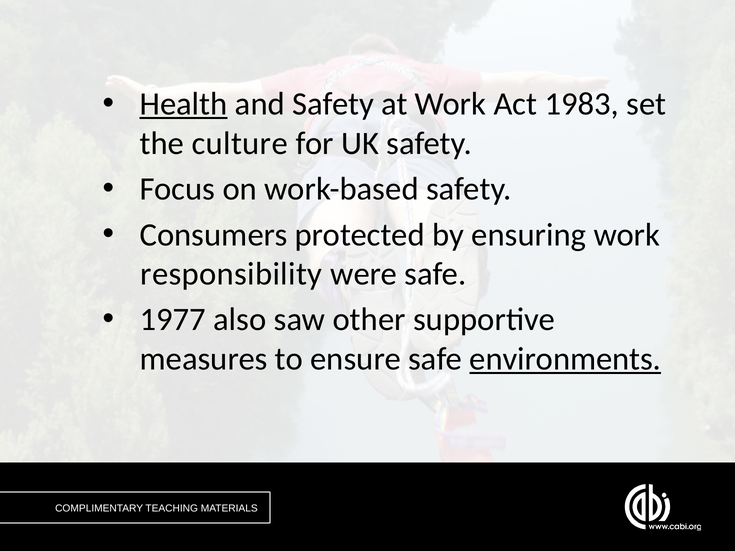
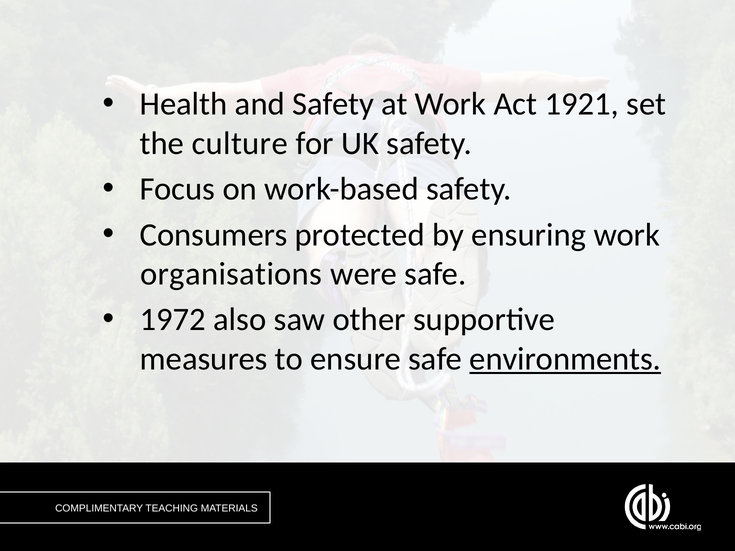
Health underline: present -> none
1983: 1983 -> 1921
responsibility: responsibility -> organisations
1977: 1977 -> 1972
